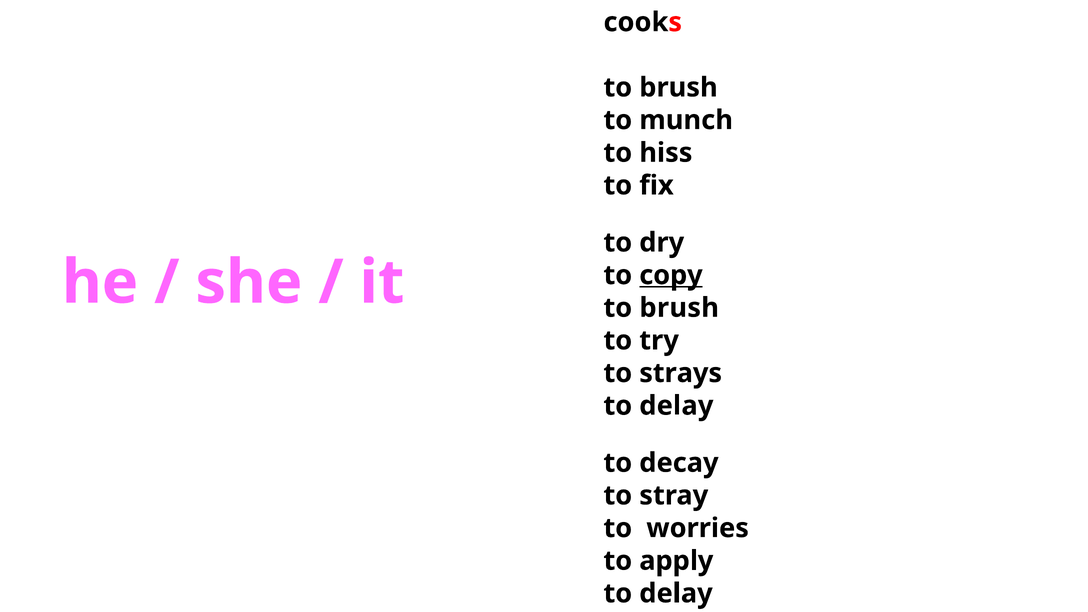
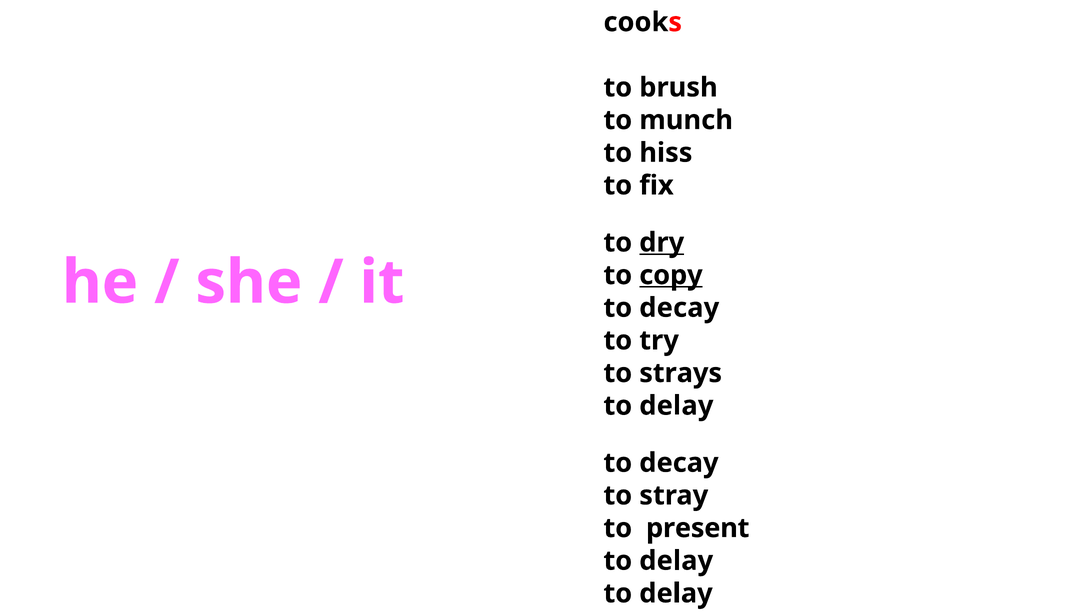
dry underline: none -> present
brush at (679, 308): brush -> decay
worries: worries -> present
apply at (676, 561): apply -> delay
